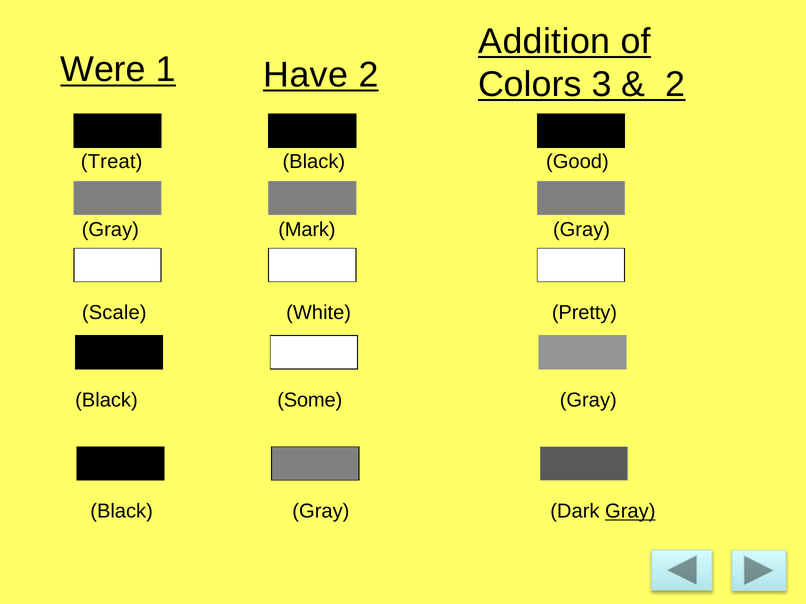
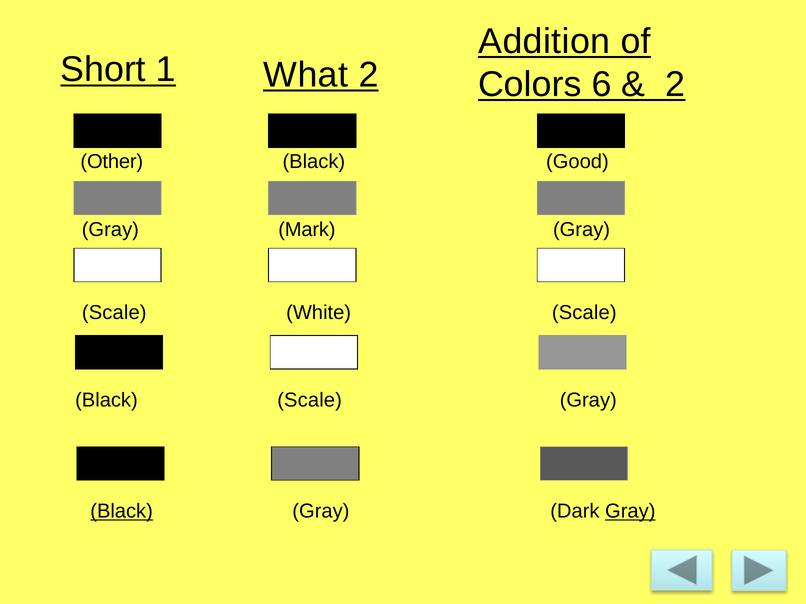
Were: Were -> Short
Have: Have -> What
3: 3 -> 6
Treat: Treat -> Other
White Pretty: Pretty -> Scale
Black Some: Some -> Scale
Black at (122, 512) underline: none -> present
